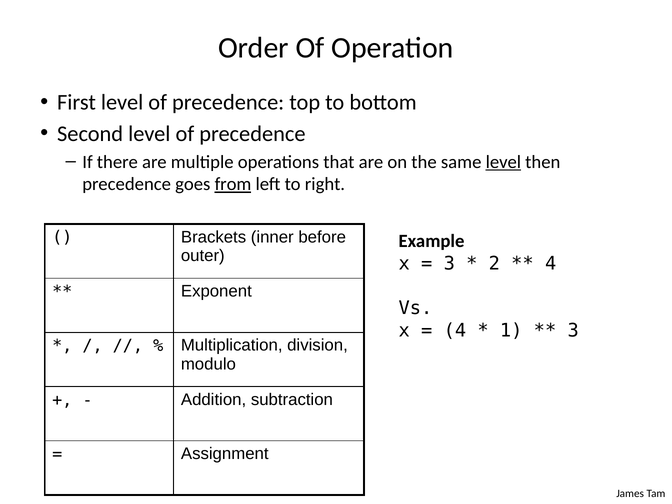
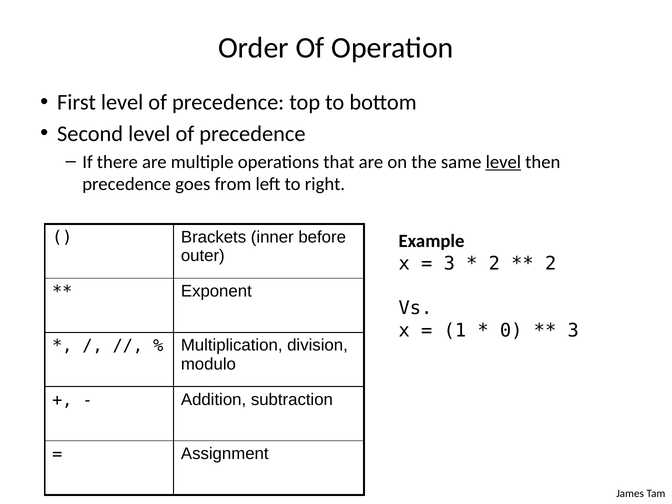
from underline: present -> none
4 at (551, 264): 4 -> 2
4 at (455, 331): 4 -> 1
1: 1 -> 0
